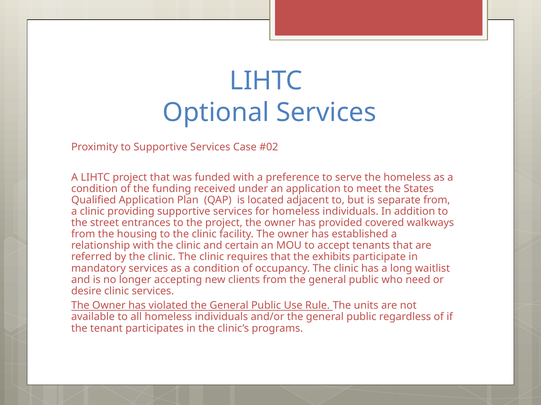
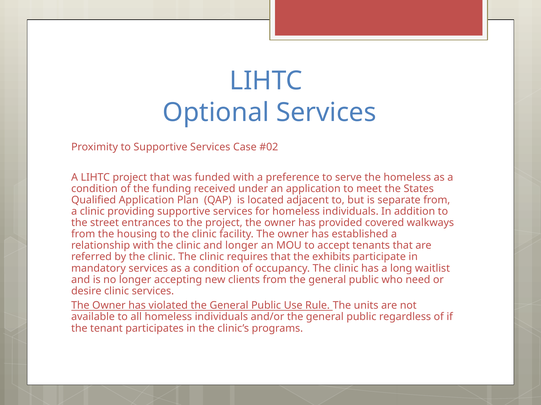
and certain: certain -> longer
